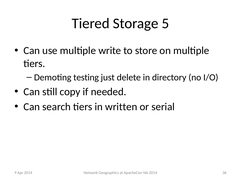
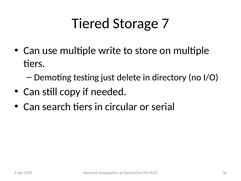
5: 5 -> 7
written: written -> circular
